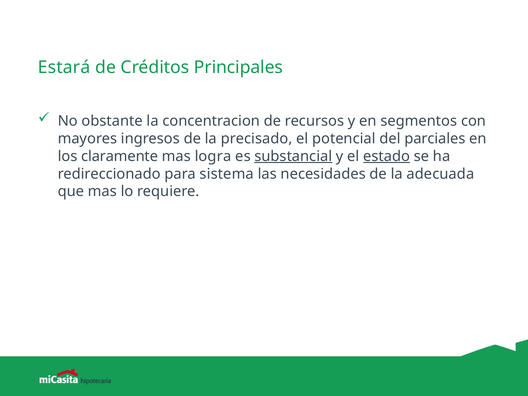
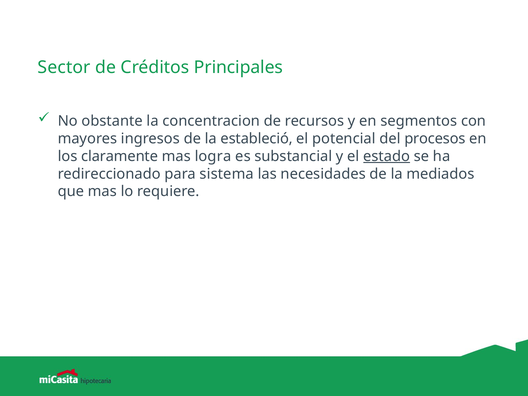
Estará: Estará -> Sector
precisado: precisado -> estableció
parciales: parciales -> procesos
substancial underline: present -> none
adecuada: adecuada -> mediados
